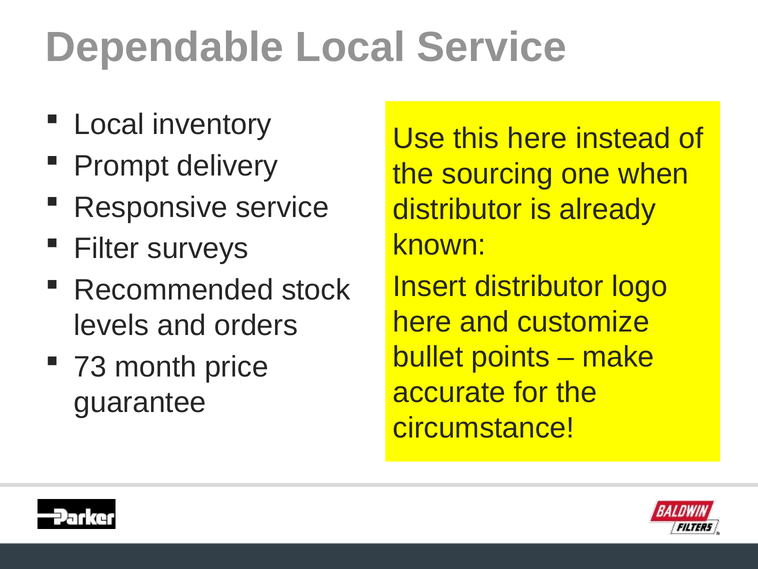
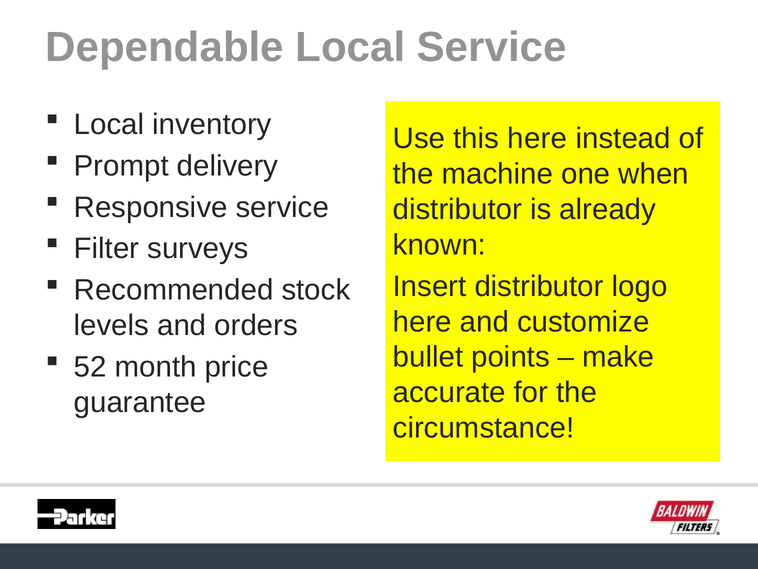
sourcing: sourcing -> machine
73: 73 -> 52
